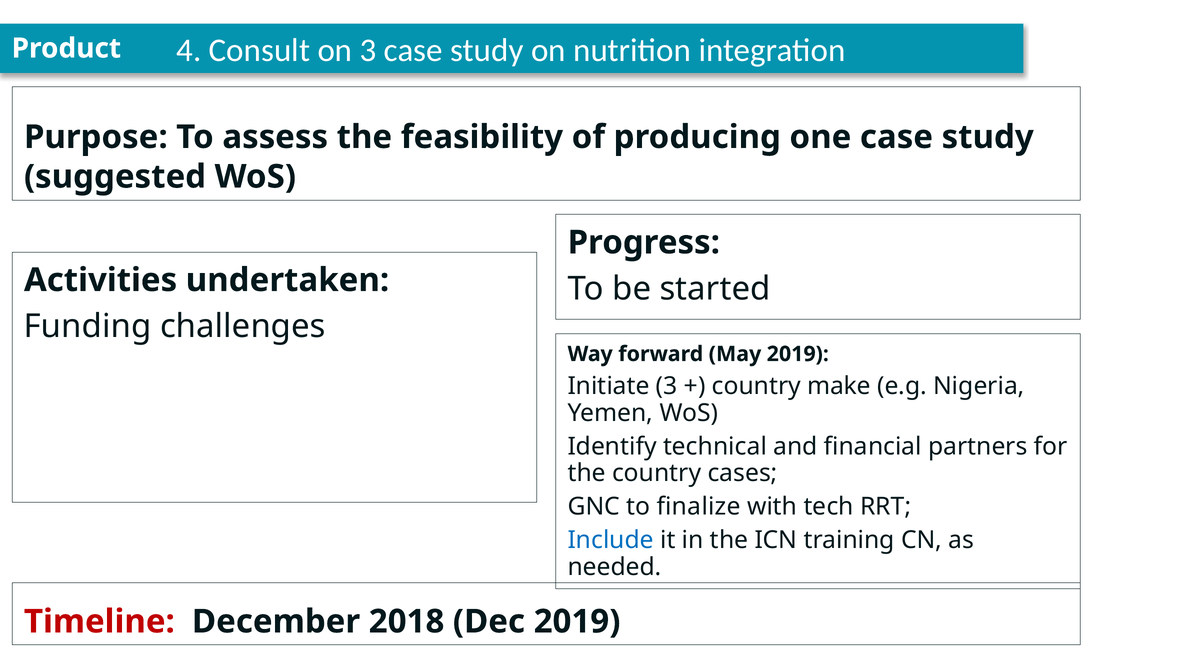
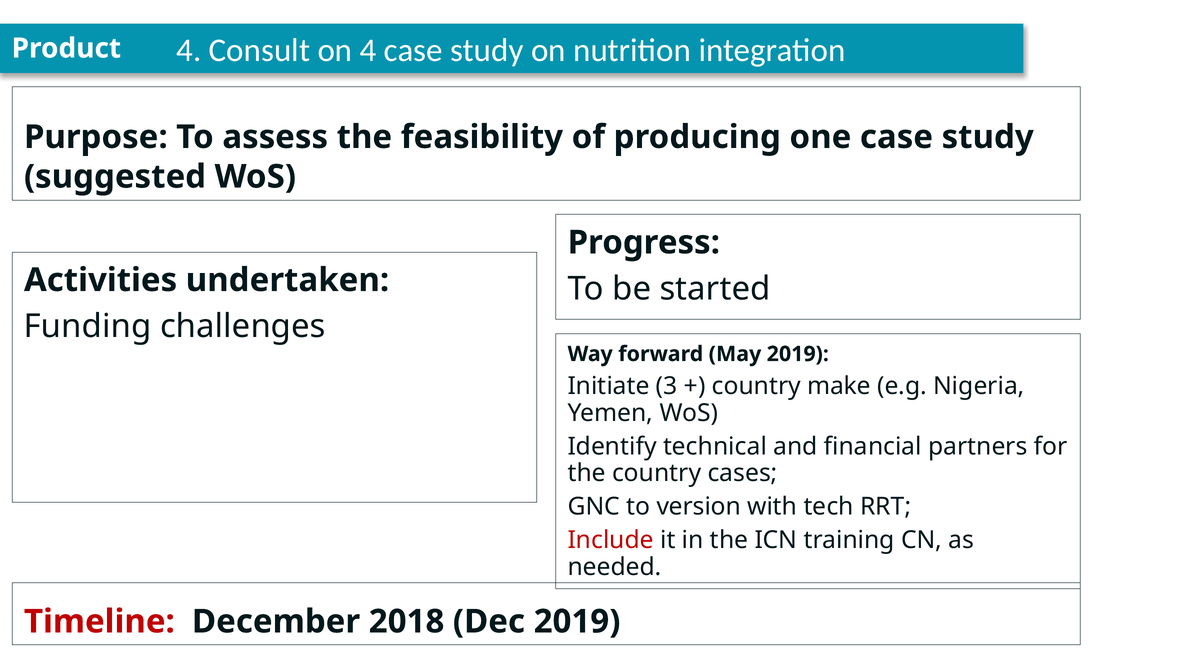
on 3: 3 -> 4
finalize: finalize -> version
Include colour: blue -> red
